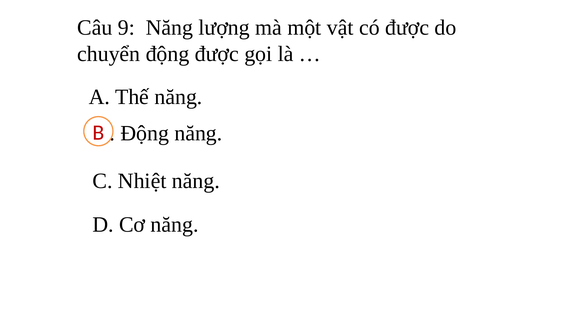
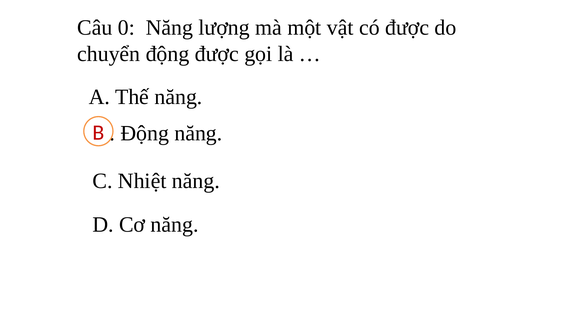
9: 9 -> 0
